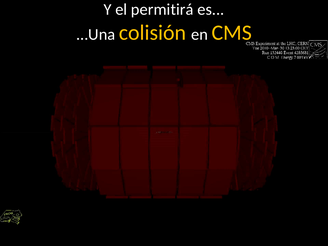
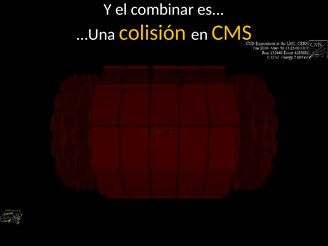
permitirá: permitirá -> combinar
